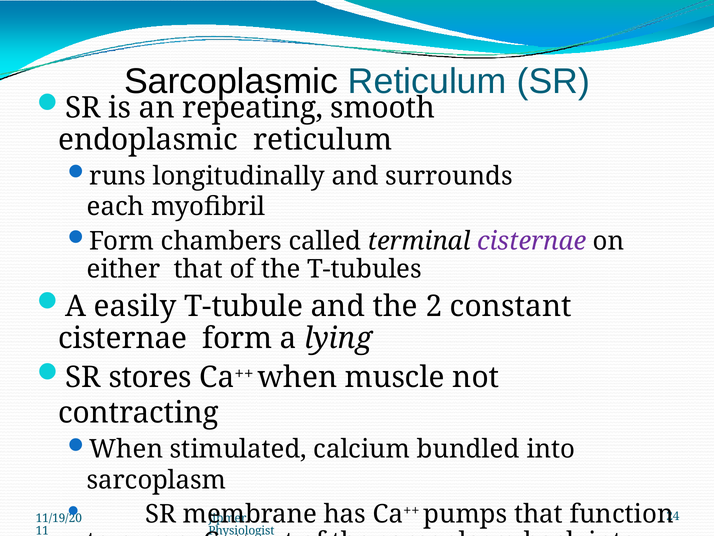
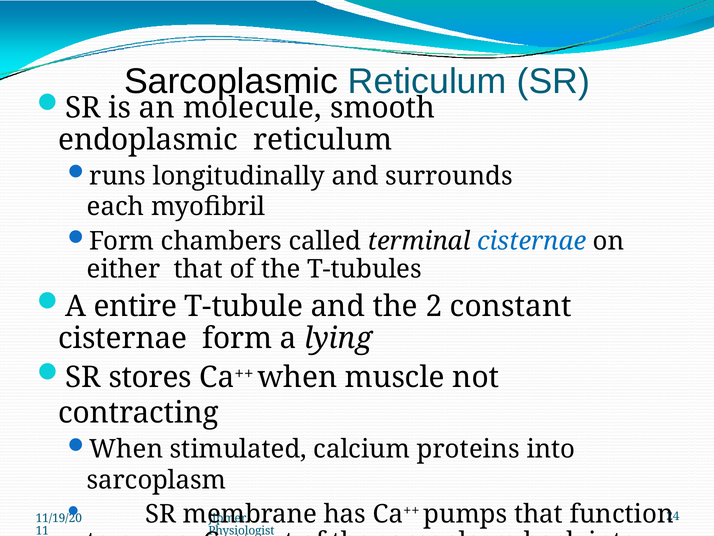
repeating: repeating -> molecule
cisternae at (532, 241) colour: purple -> blue
easily: easily -> entire
bundled: bundled -> proteins
